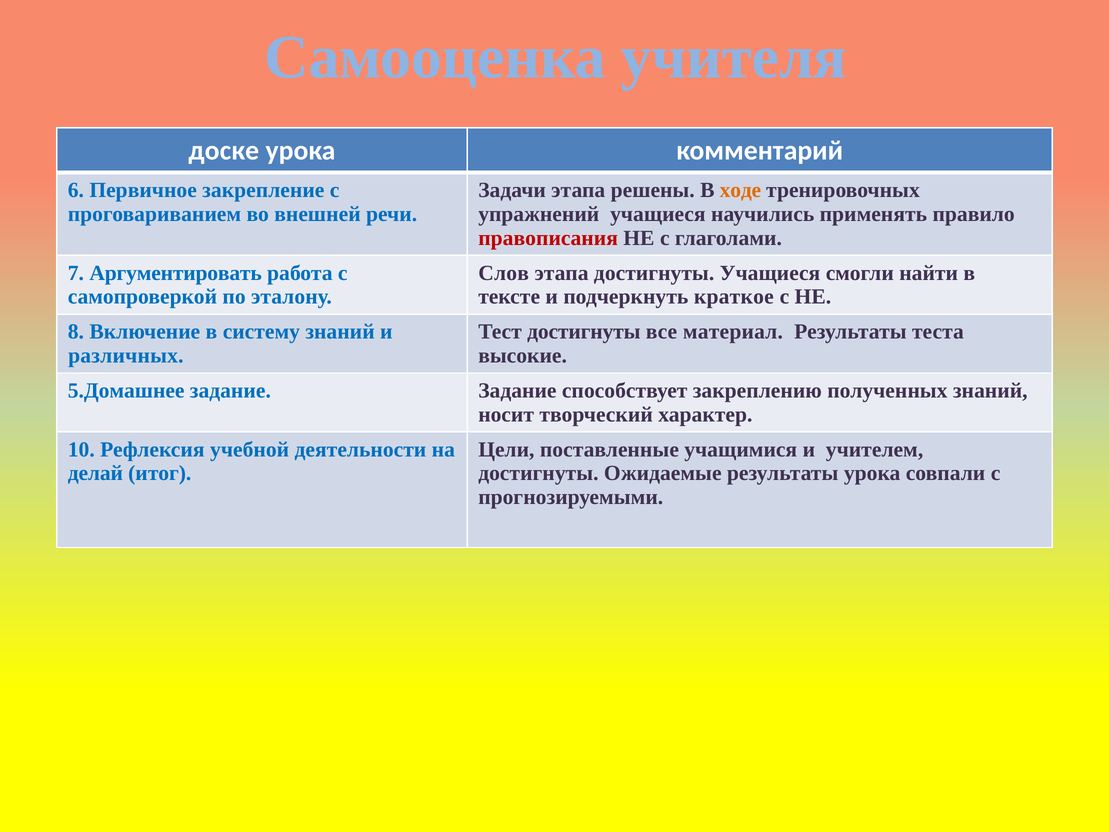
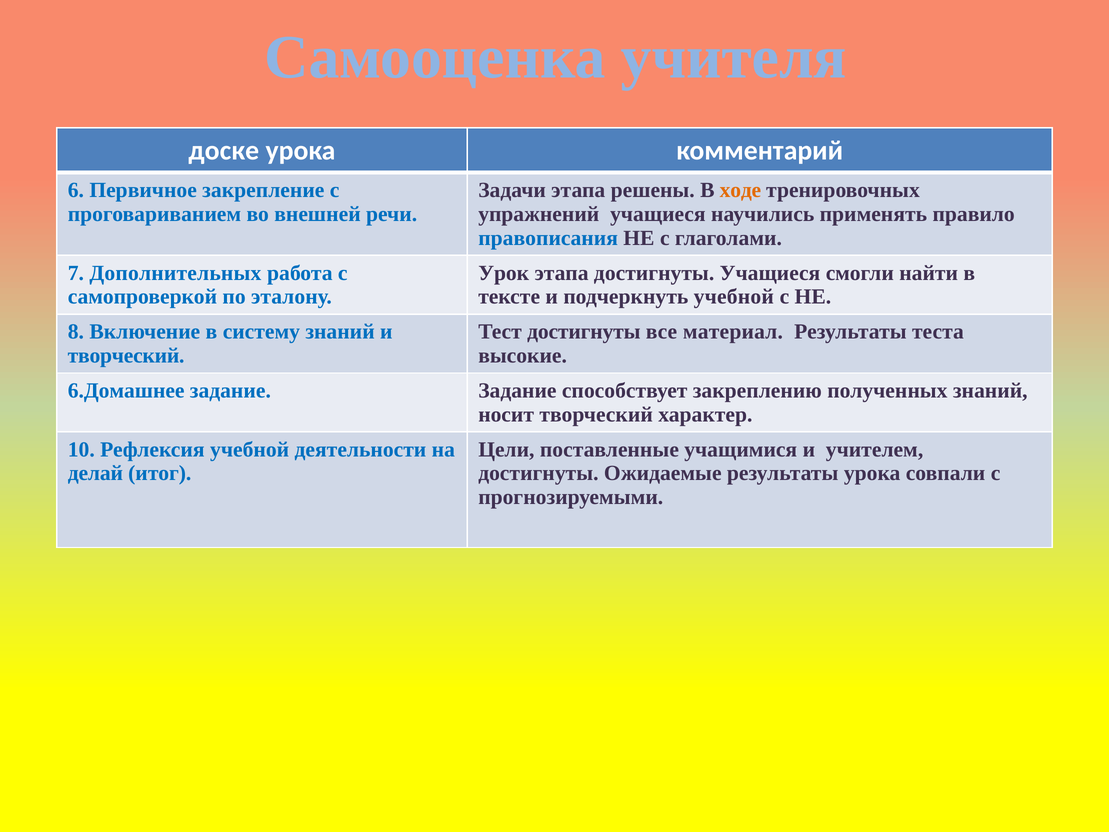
правописания colour: red -> blue
Аргументировать: Аргументировать -> Дополнительных
Слов: Слов -> Урок
подчеркнуть краткое: краткое -> учебной
различных at (126, 356): различных -> творческий
5.Домашнее: 5.Домашнее -> 6.Домашнее
